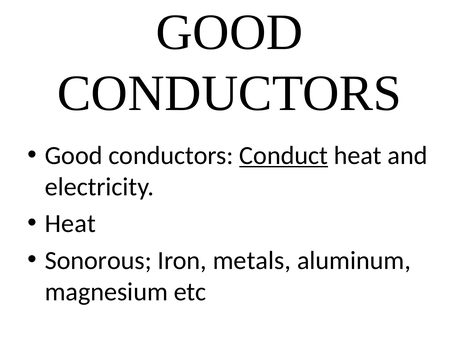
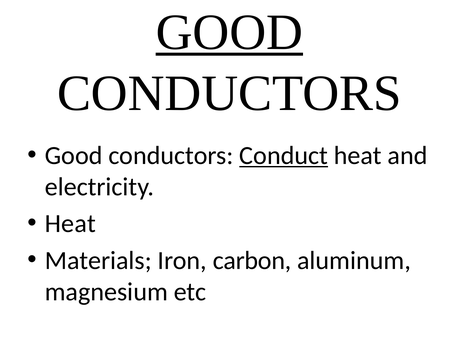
GOOD at (229, 32) underline: none -> present
Sonorous: Sonorous -> Materials
metals: metals -> carbon
